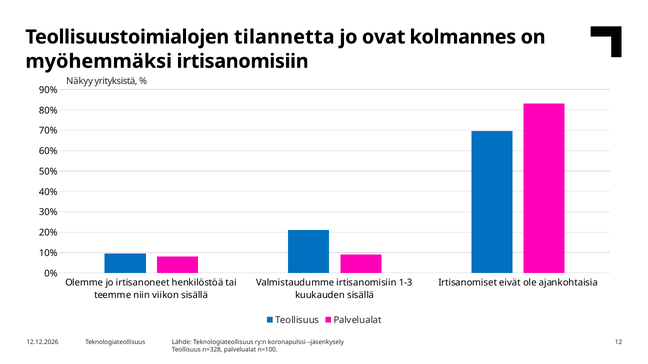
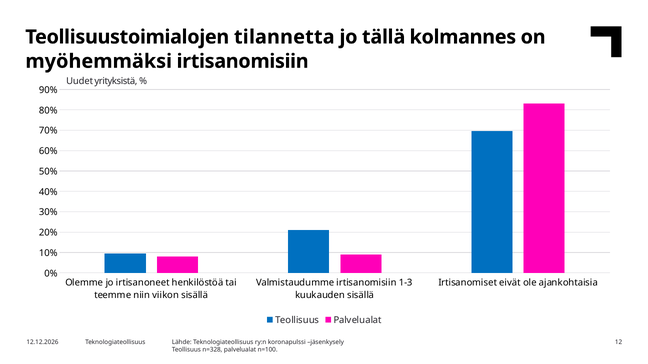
ovat: ovat -> tällä
Näkyy: Näkyy -> Uudet
